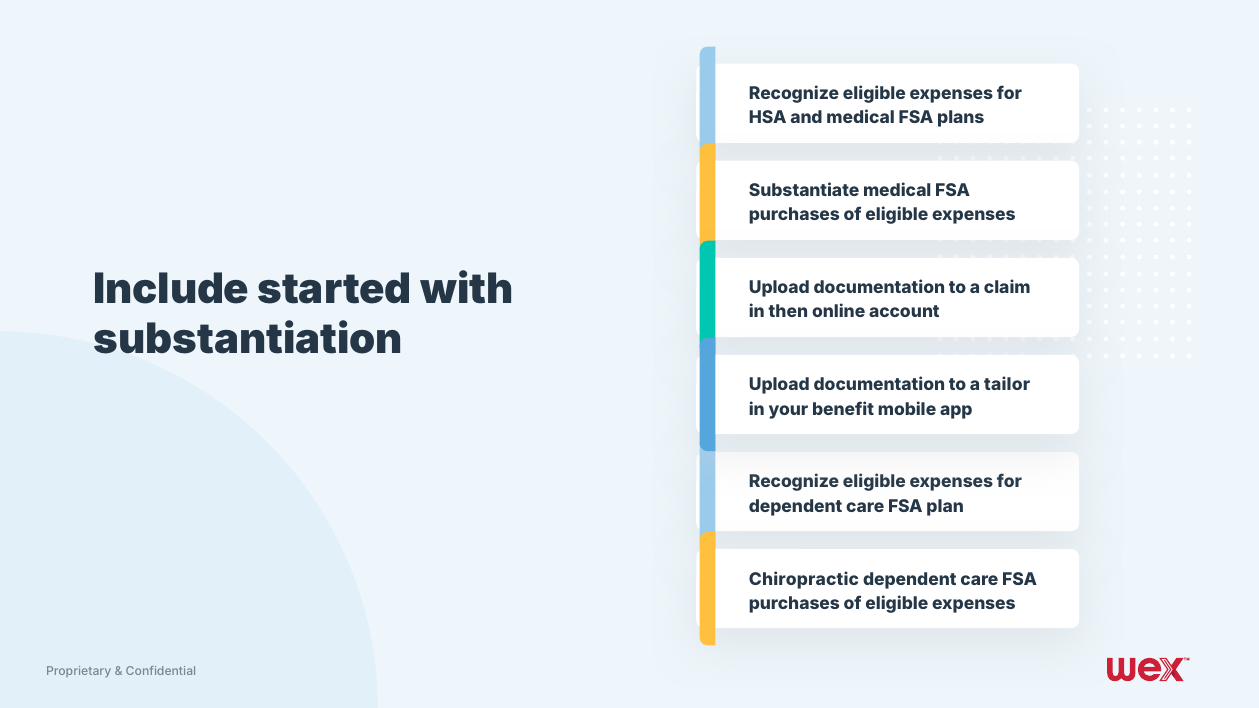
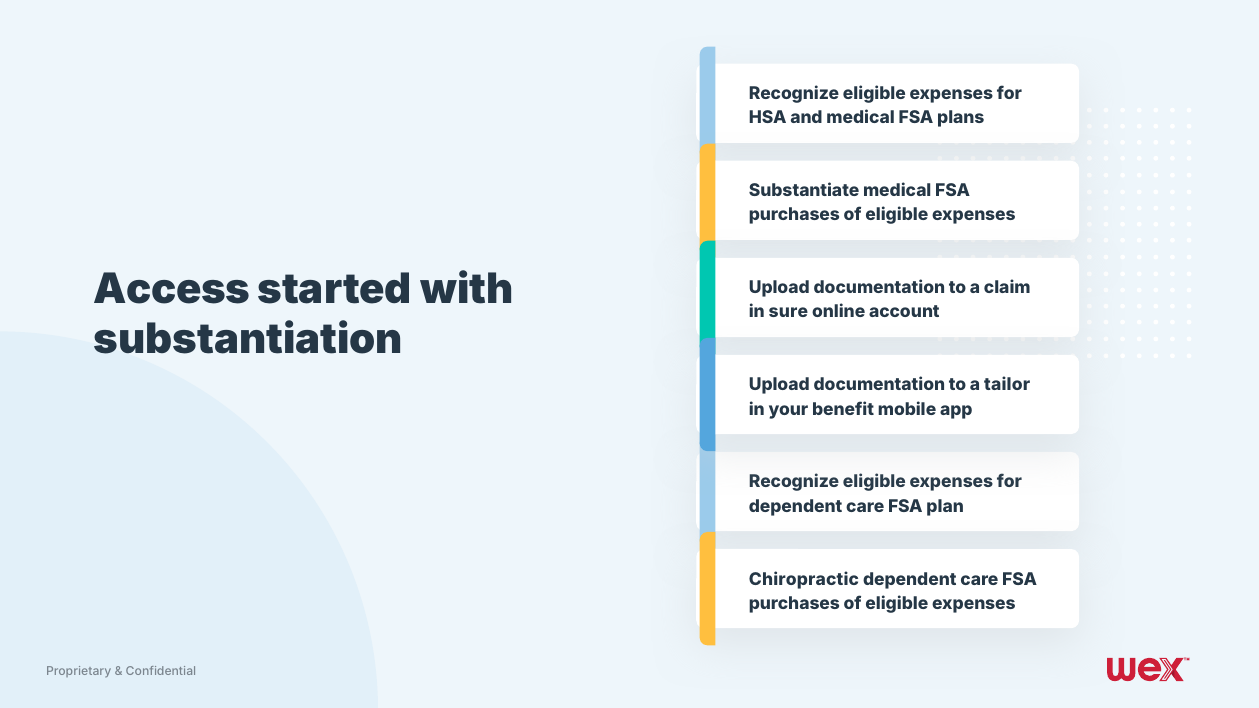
Include: Include -> Access
then: then -> sure
